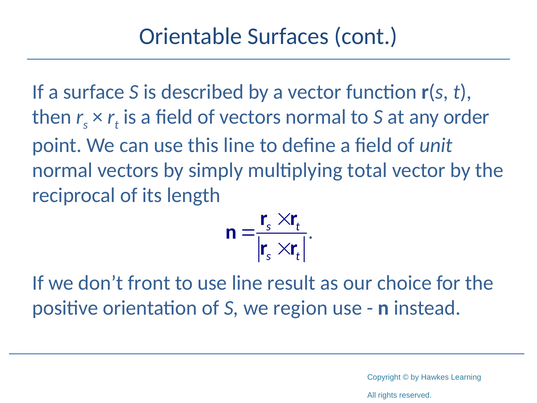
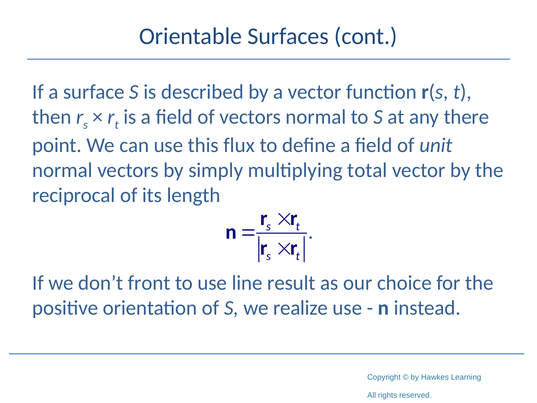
order: order -> there
this line: line -> flux
region: region -> realize
